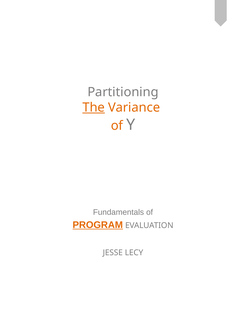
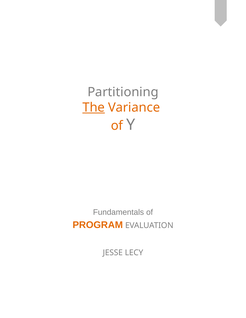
PROGRAM underline: present -> none
